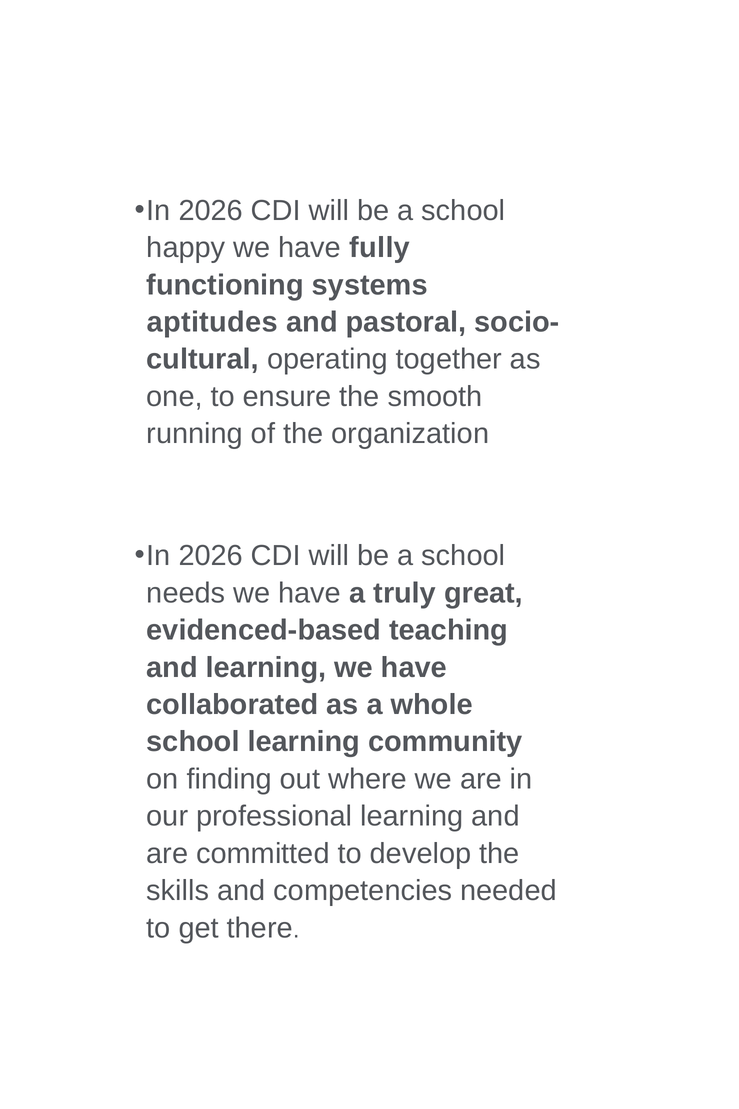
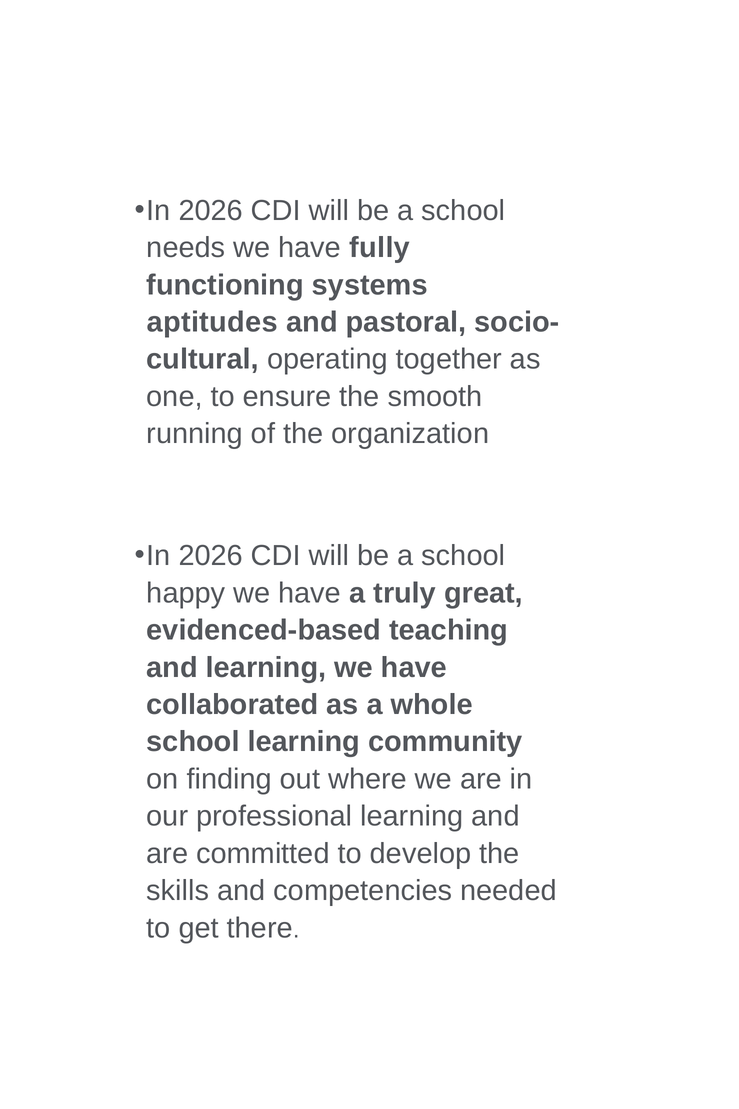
happy: happy -> needs
needs: needs -> happy
